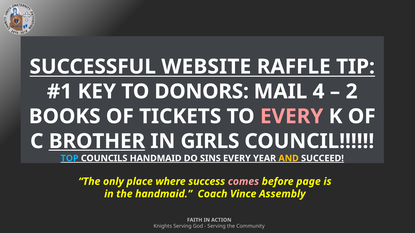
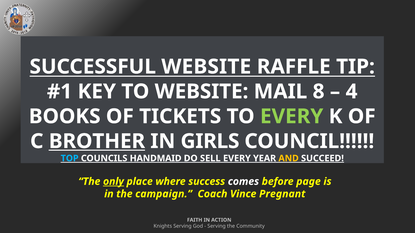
TO DONORS: DONORS -> WEBSITE
4: 4 -> 8
2: 2 -> 4
EVERY at (292, 117) colour: pink -> light green
SINS: SINS -> SELL
only underline: none -> present
comes colour: pink -> white
the handmaid: handmaid -> campaign
Assembly: Assembly -> Pregnant
